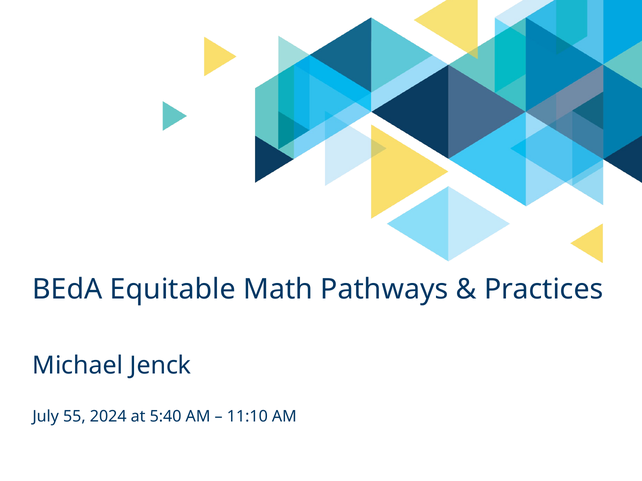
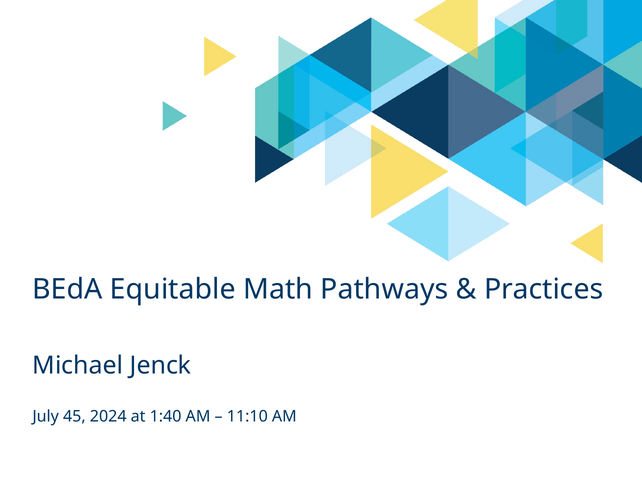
55: 55 -> 45
5:40: 5:40 -> 1:40
